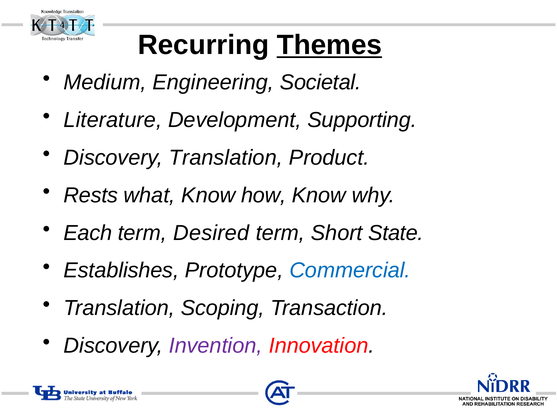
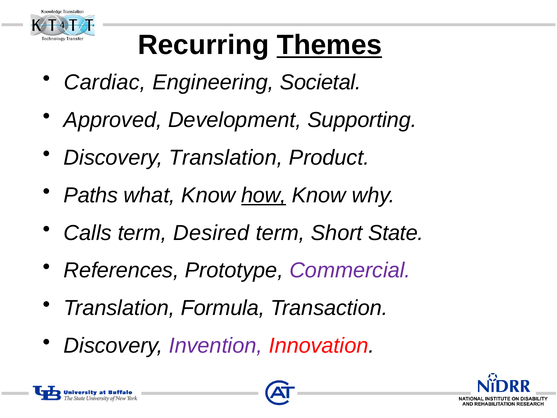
Medium: Medium -> Cardiac
Literature: Literature -> Approved
Rests: Rests -> Paths
how underline: none -> present
Each: Each -> Calls
Establishes: Establishes -> References
Commercial colour: blue -> purple
Scoping: Scoping -> Formula
